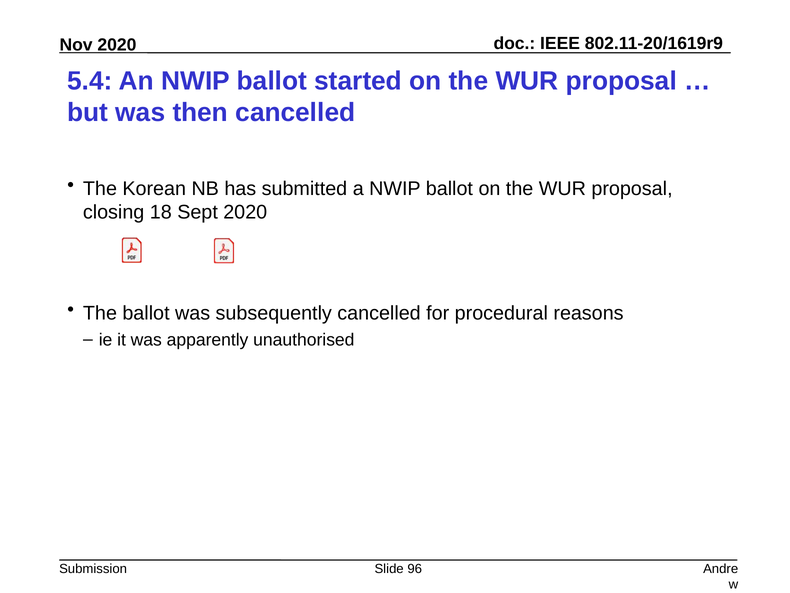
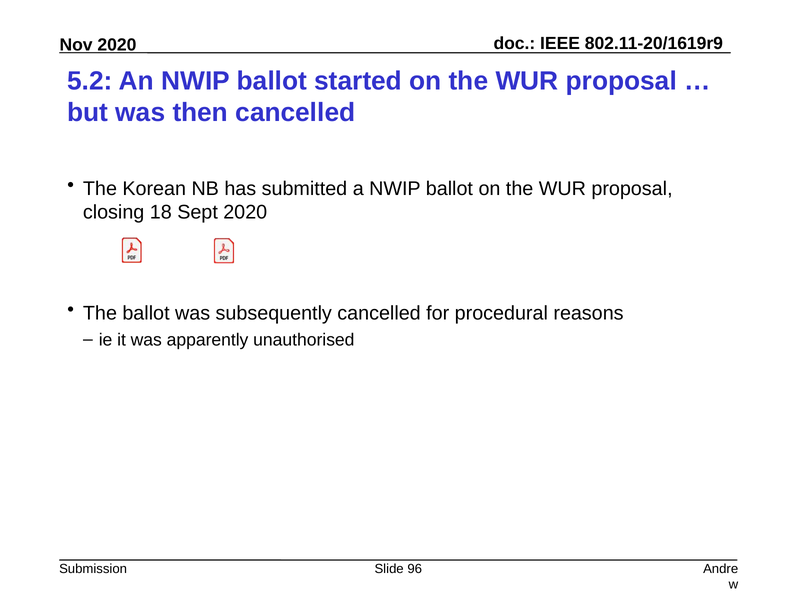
5.4: 5.4 -> 5.2
